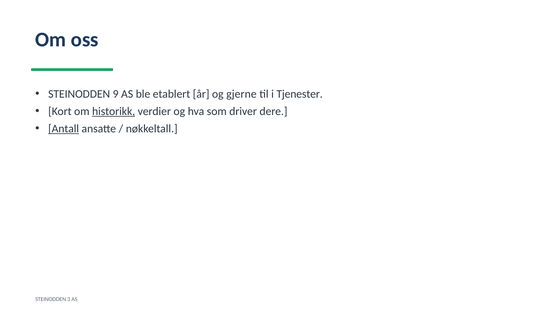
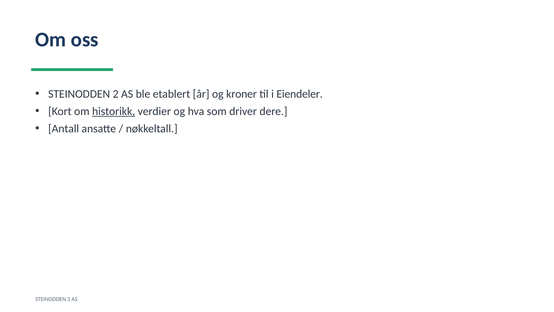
9: 9 -> 2
gjerne: gjerne -> kroner
Tjenester: Tjenester -> Eiendeler
Antall underline: present -> none
